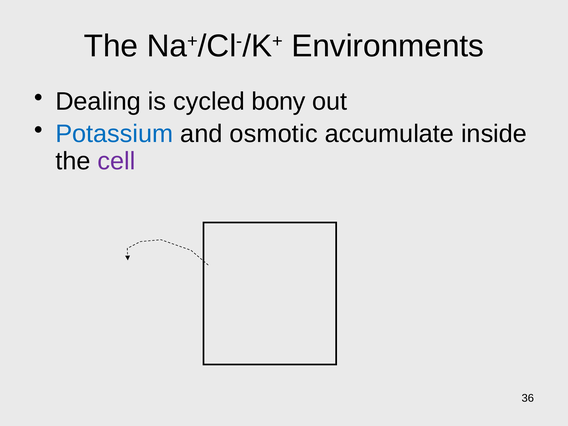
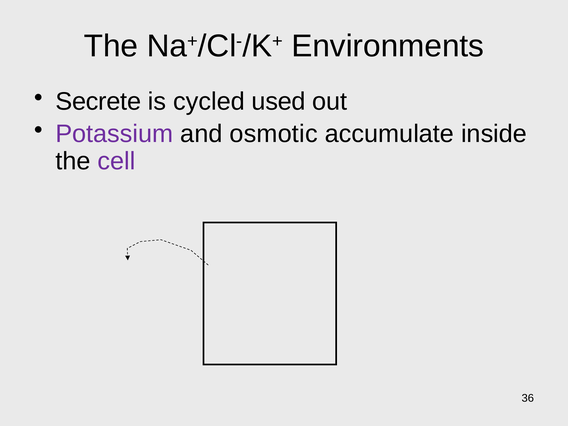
Dealing: Dealing -> Secrete
bony: bony -> used
Potassium colour: blue -> purple
